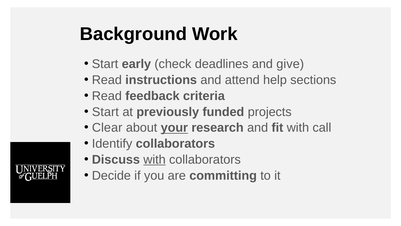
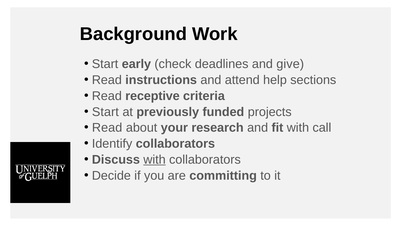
feedback: feedback -> receptive
Clear at (107, 128): Clear -> Read
your underline: present -> none
